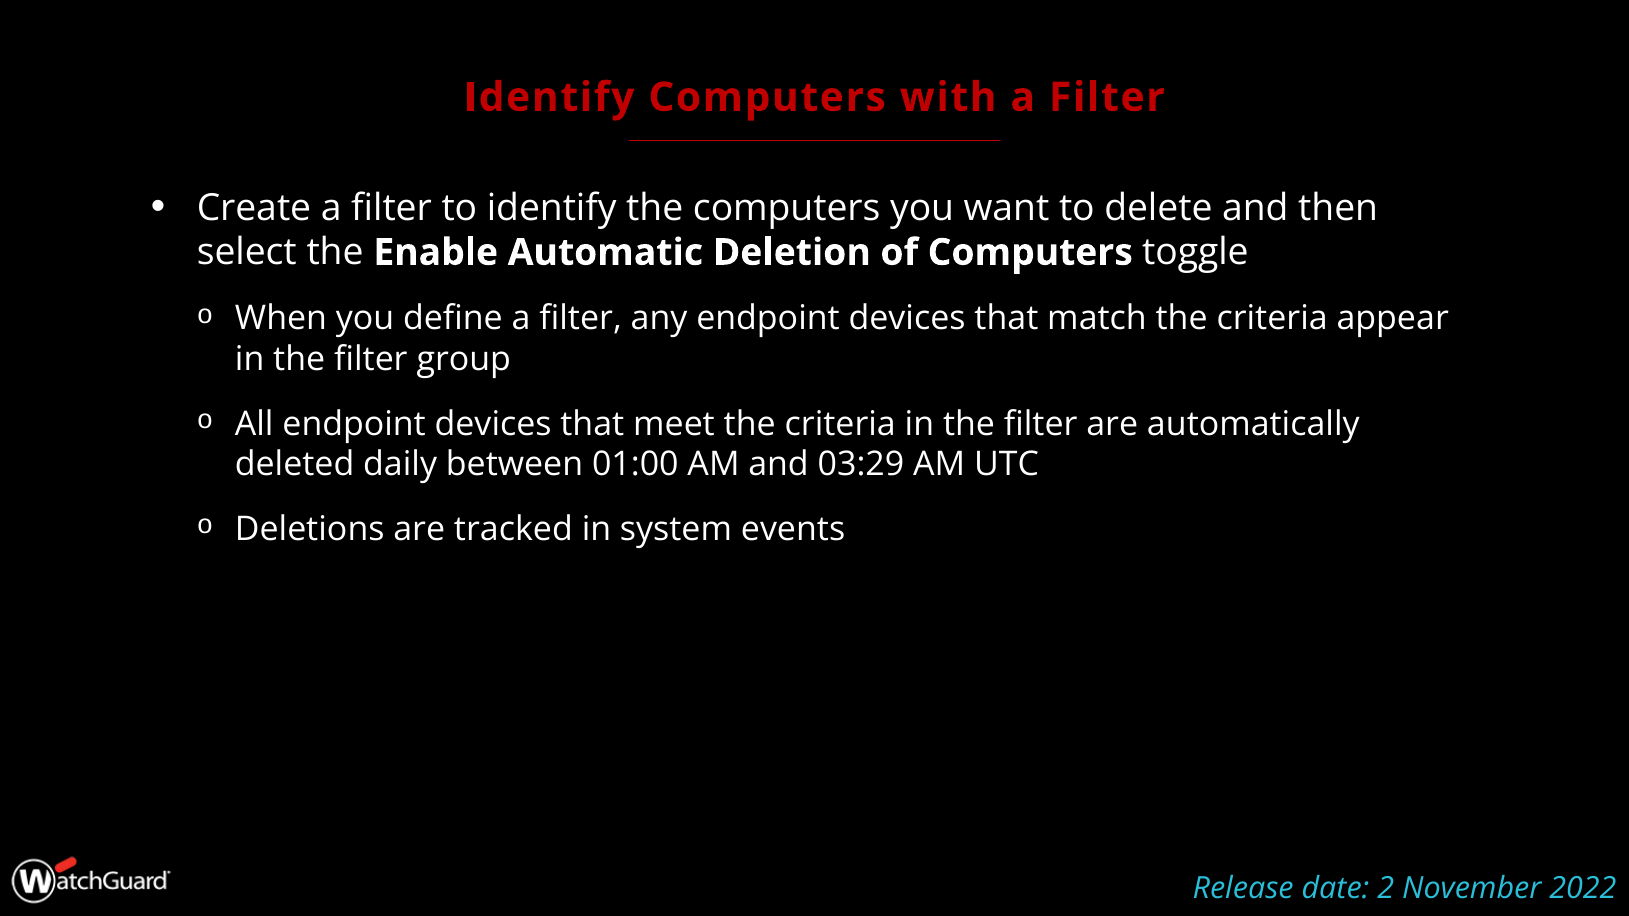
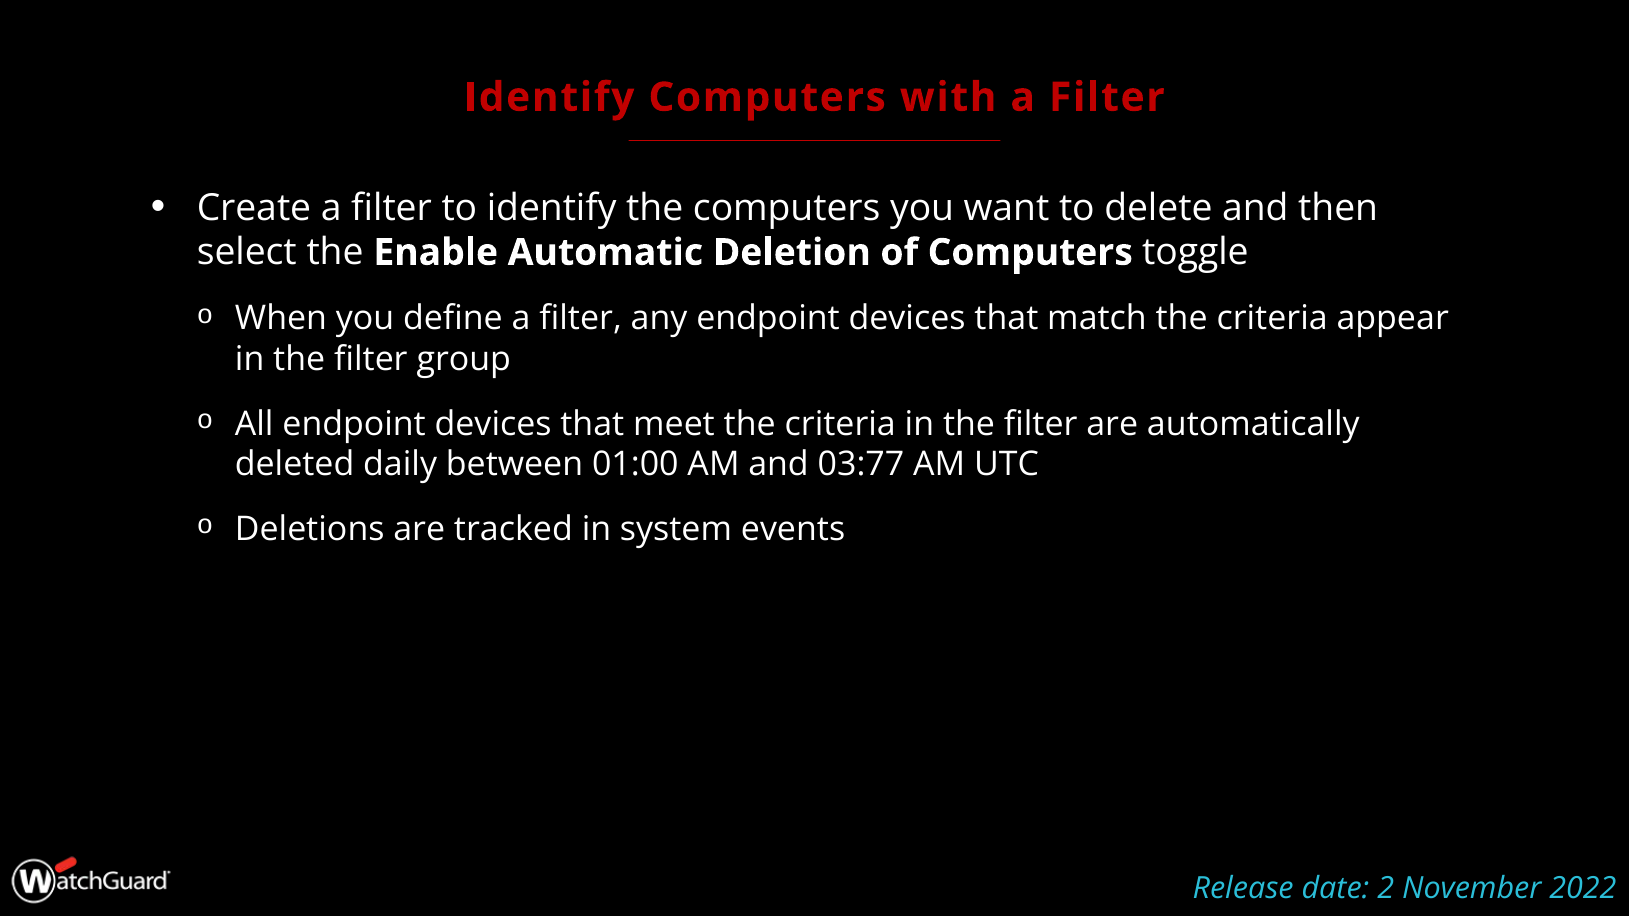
03:29: 03:29 -> 03:77
